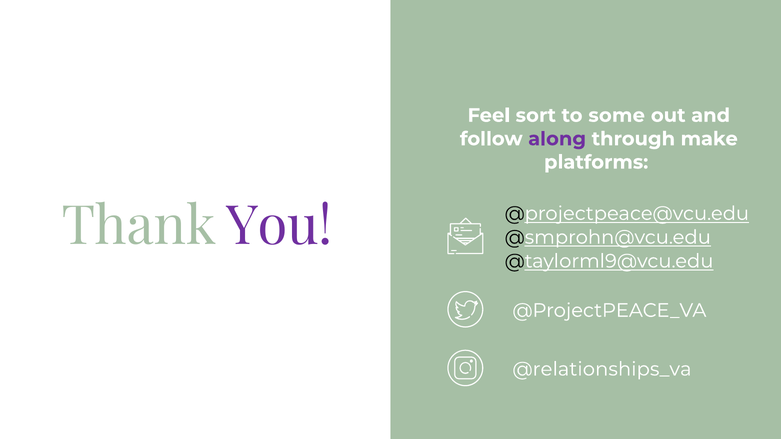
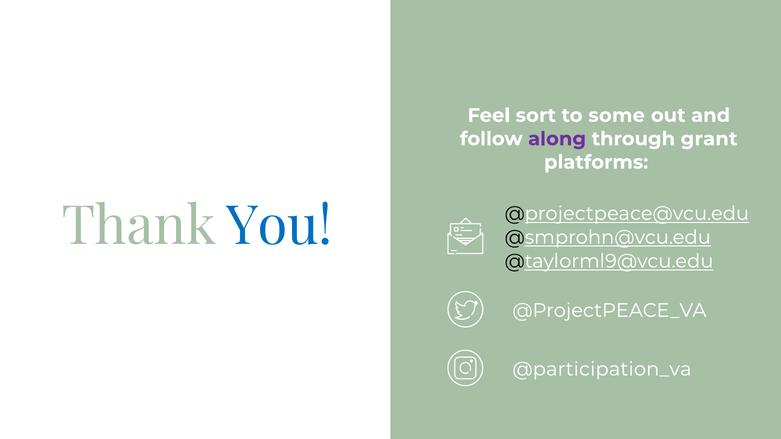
make: make -> grant
You colour: purple -> blue
@relationships_va: @relationships_va -> @participation_va
